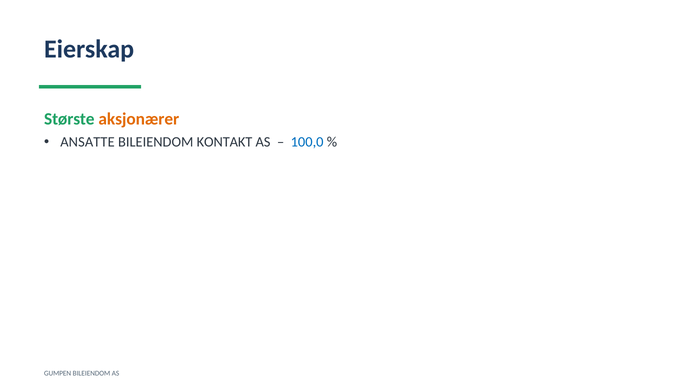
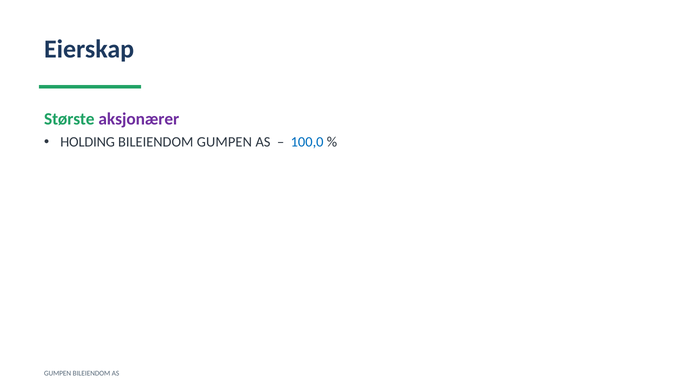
aksjonærer colour: orange -> purple
ANSATTE: ANSATTE -> HOLDING
BILEIENDOM KONTAKT: KONTAKT -> GUMPEN
